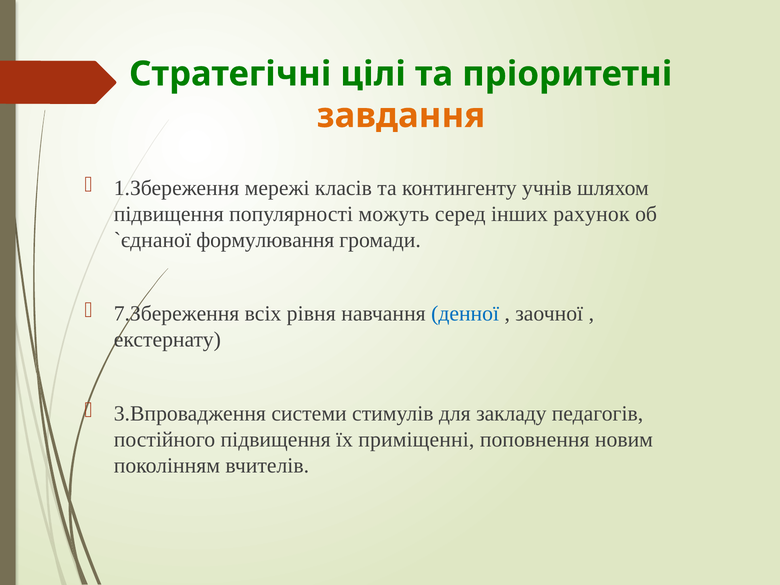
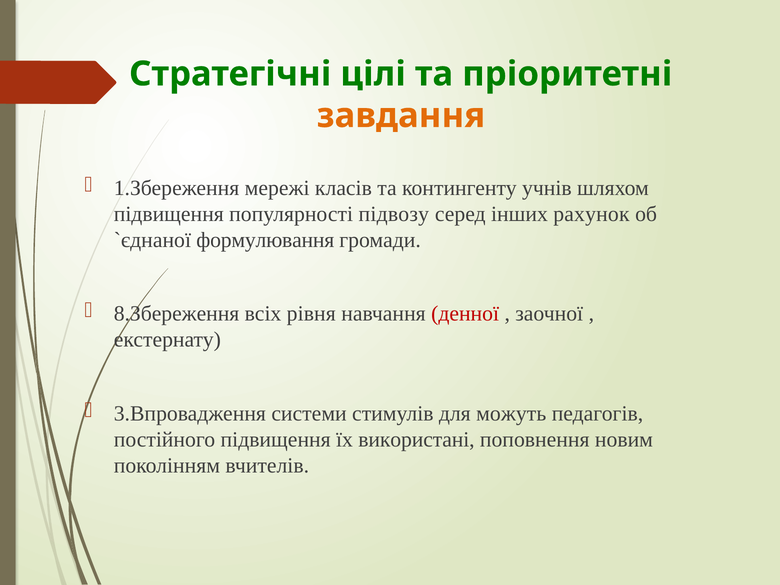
можуть: можуть -> підвозу
7.Збереження: 7.Збереження -> 8.Збереження
денної colour: blue -> red
закладу: закладу -> можуть
приміщенні: приміщенні -> використані
